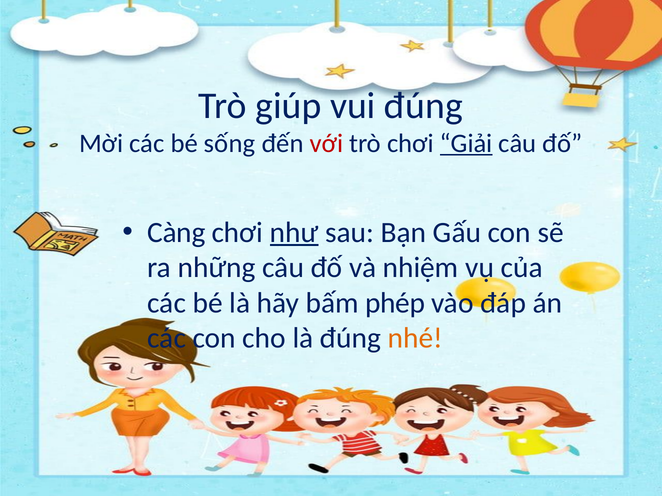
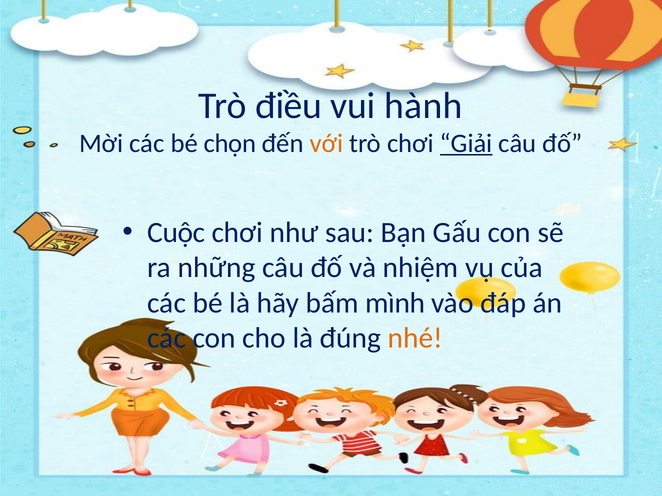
giúp: giúp -> điều
vui đúng: đúng -> hành
sống: sống -> chọn
với colour: red -> orange
Càng: Càng -> Cuộc
như underline: present -> none
phép: phép -> mình
